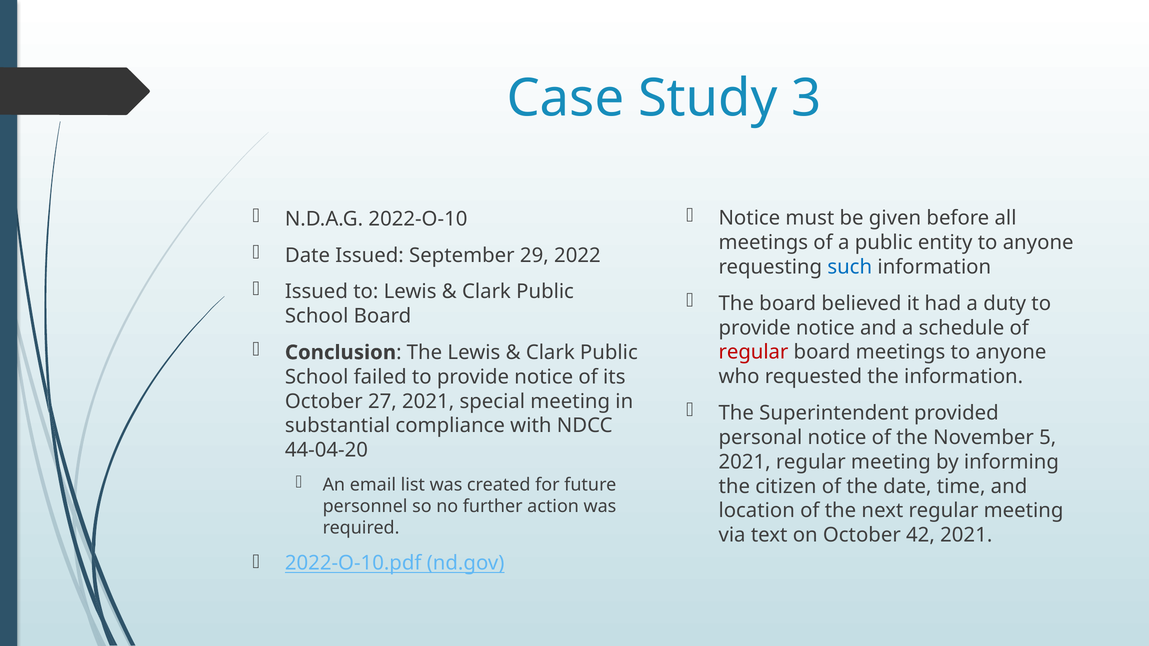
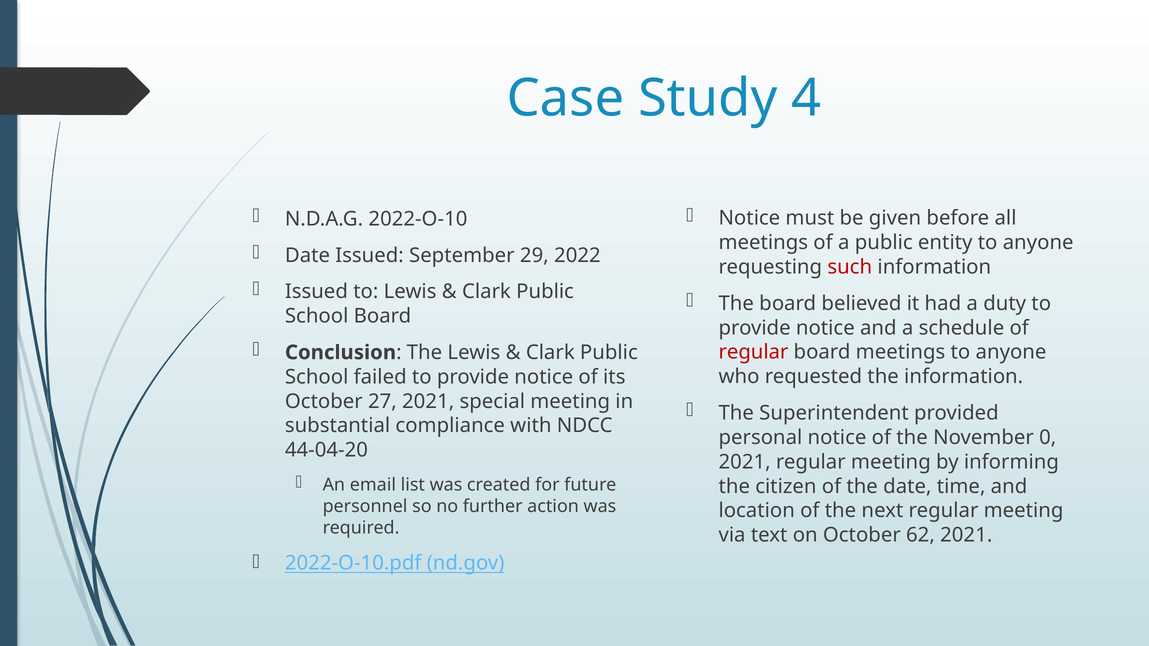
3: 3 -> 4
such colour: blue -> red
5: 5 -> 0
42: 42 -> 62
